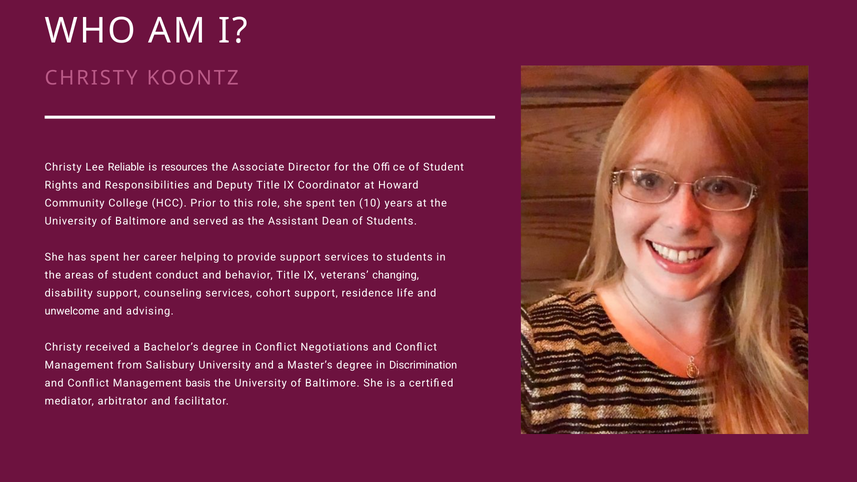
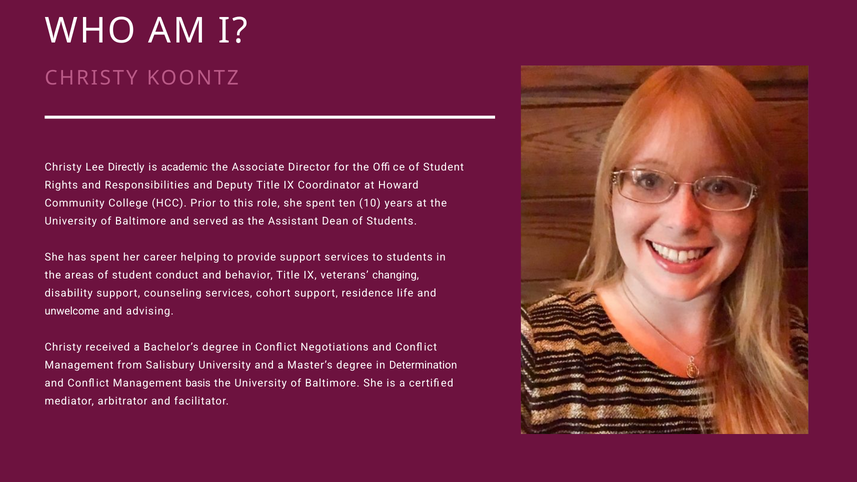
Reliable: Reliable -> Directly
resources: resources -> academic
Discrimination: Discrimination -> Determination
